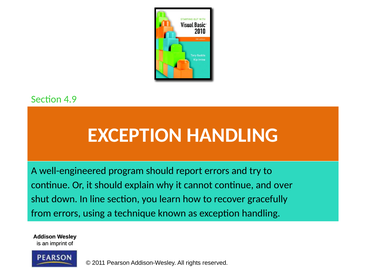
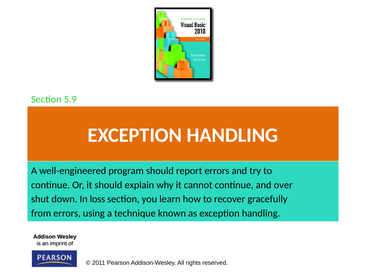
4.9: 4.9 -> 5.9
line: line -> loss
